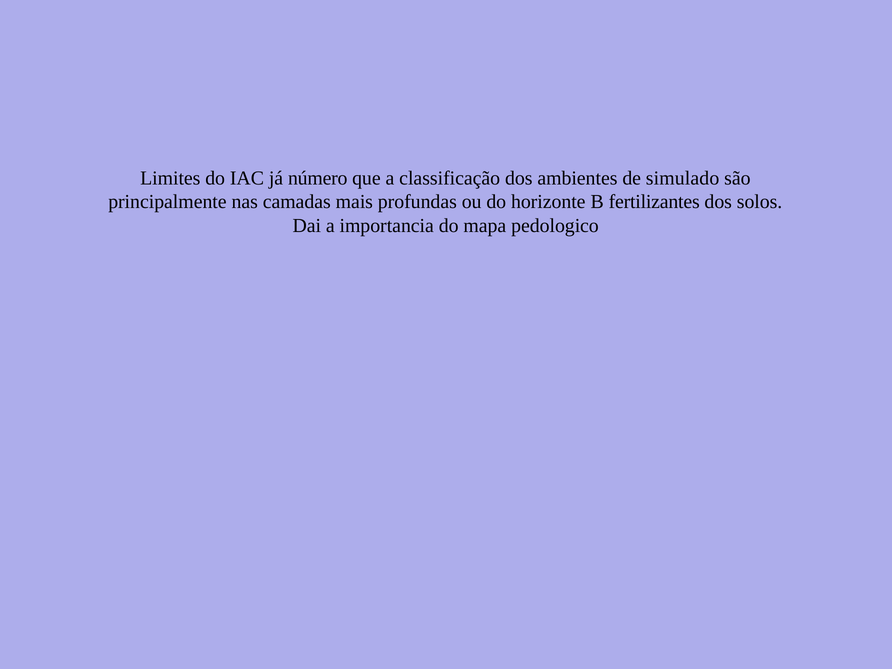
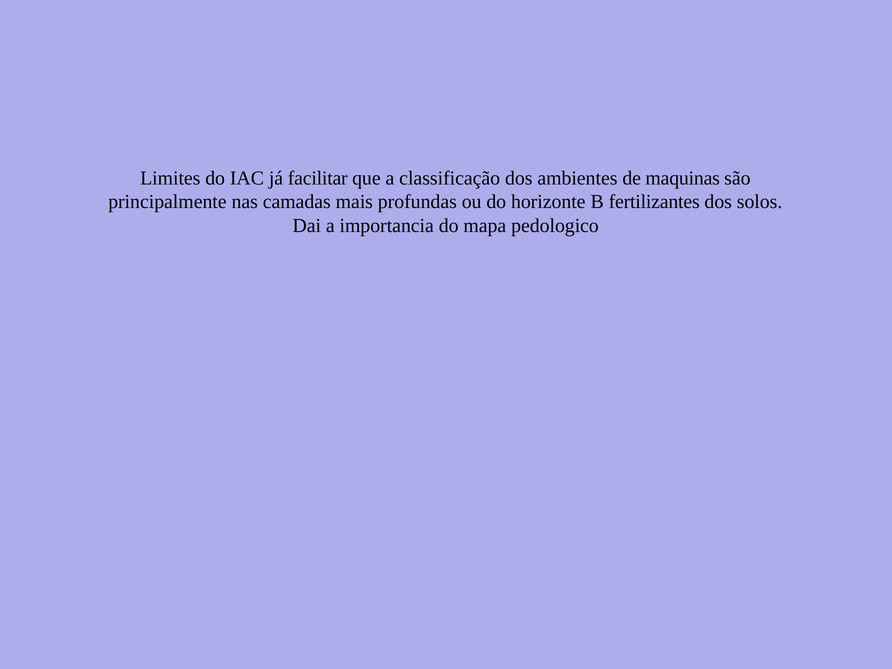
número: número -> facilitar
simulado: simulado -> maquinas
